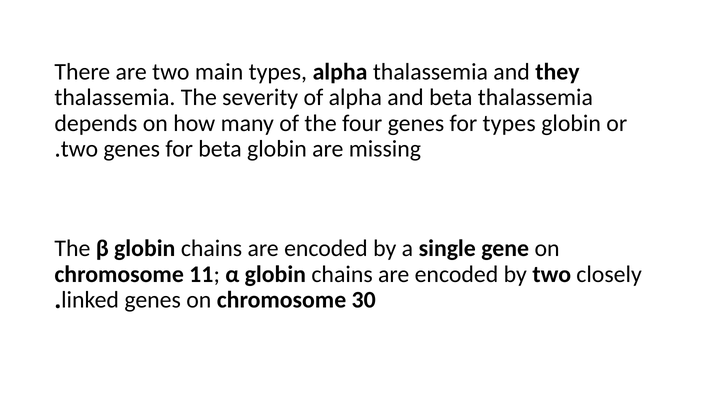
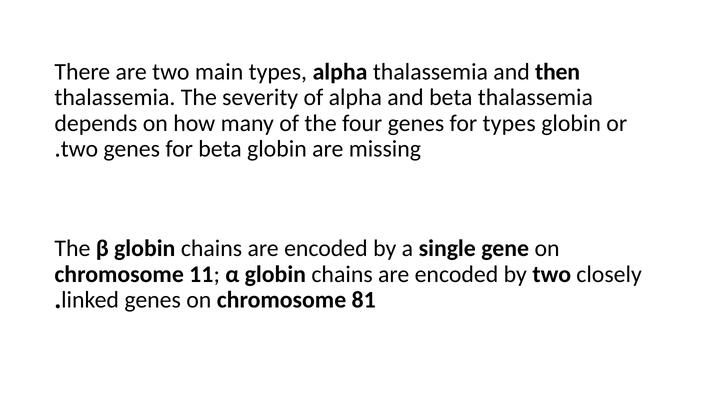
they: they -> then
30: 30 -> 81
